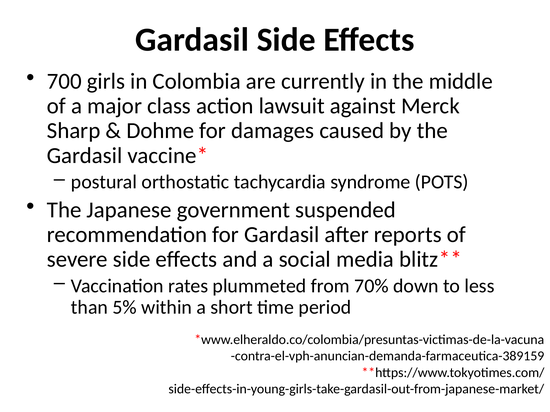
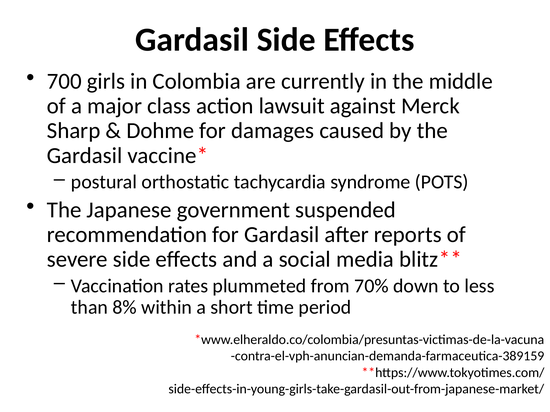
5%: 5% -> 8%
